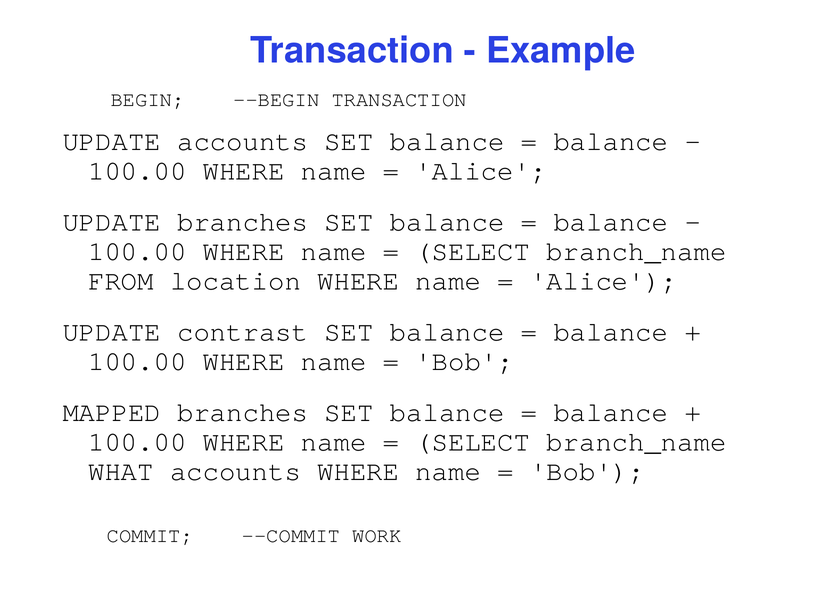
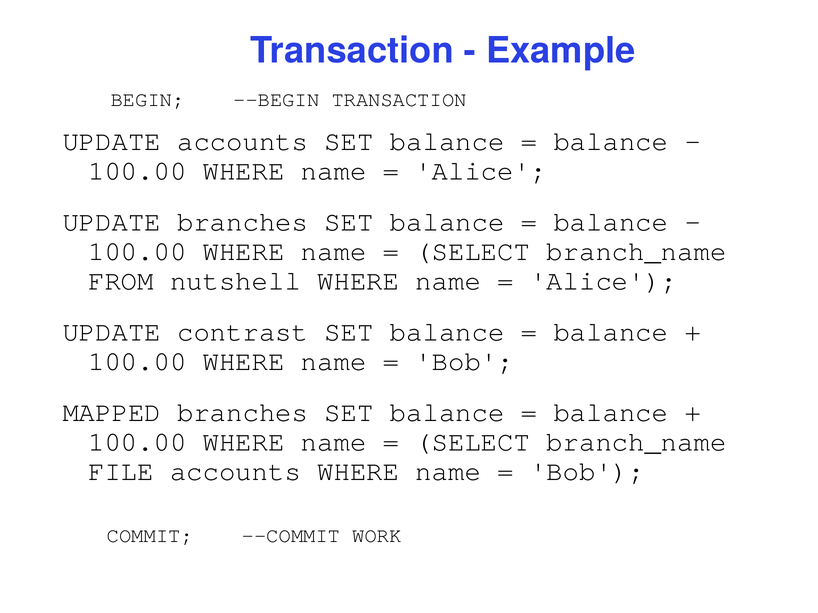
location: location -> nutshell
WHAT: WHAT -> FILE
